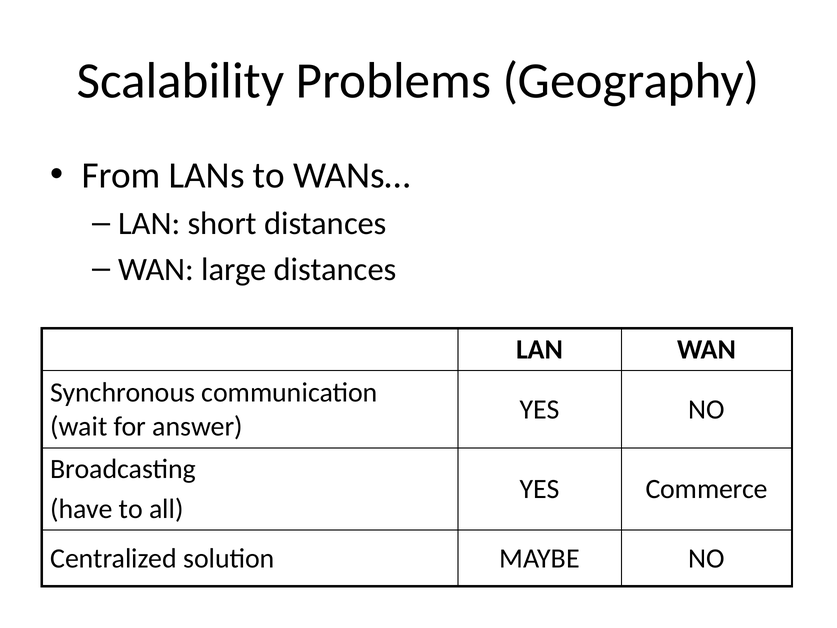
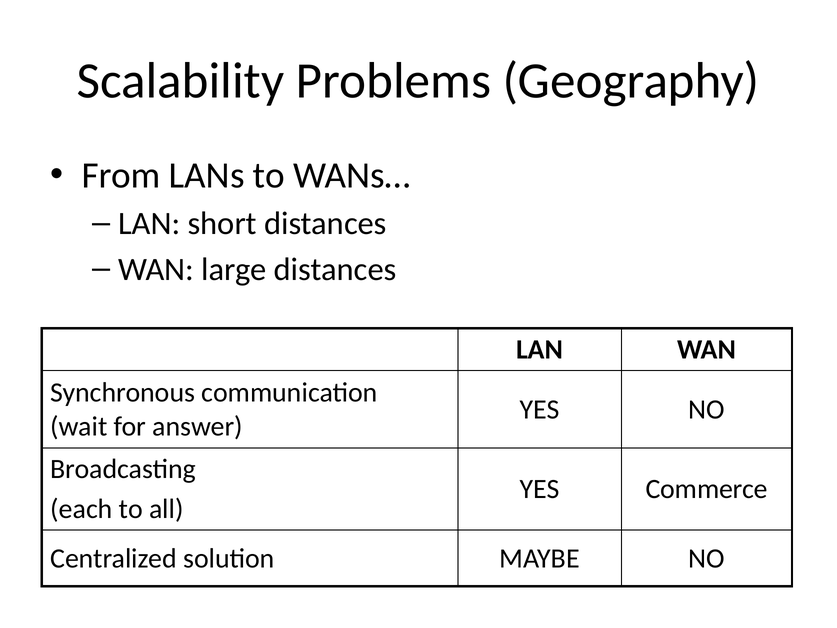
have: have -> each
